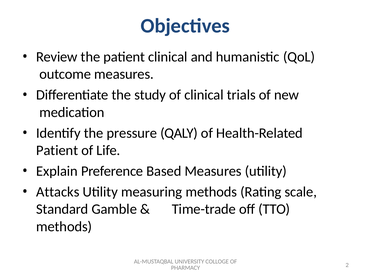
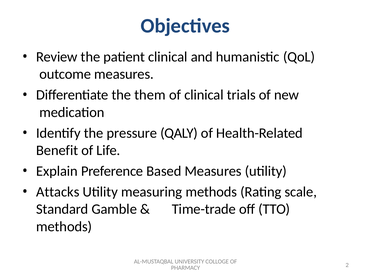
study: study -> them
Patient at (57, 150): Patient -> Benefit
